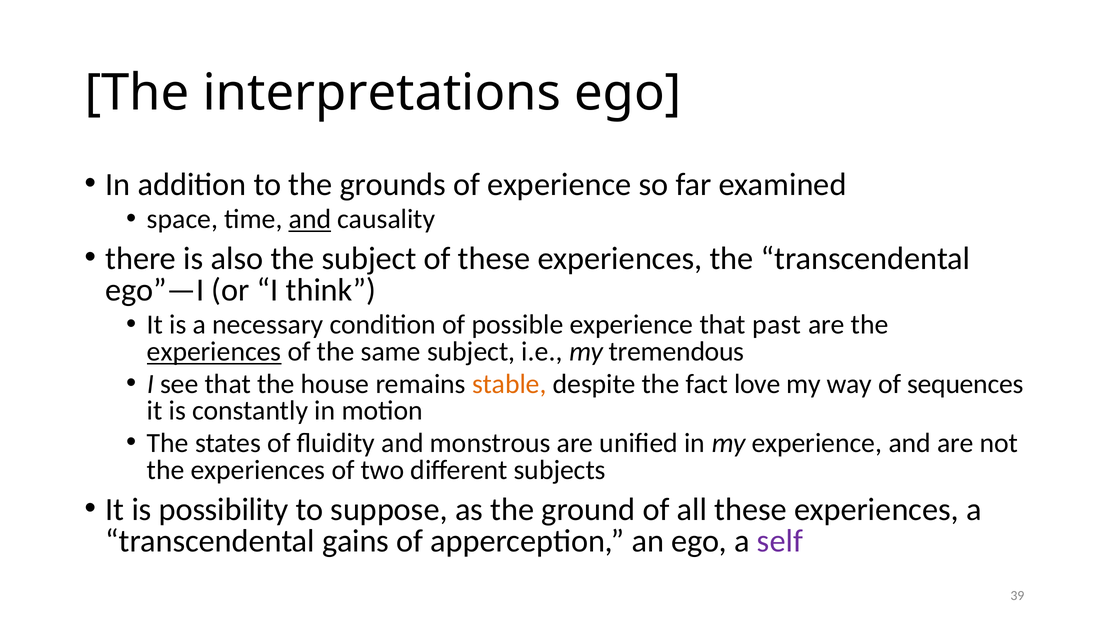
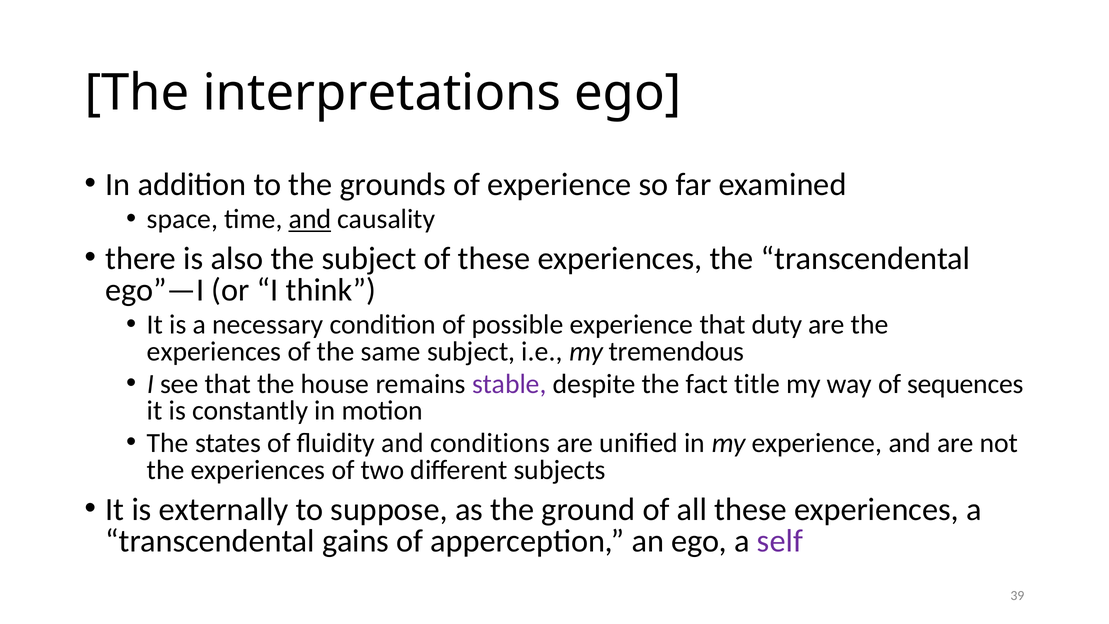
past: past -> duty
experiences at (214, 352) underline: present -> none
stable colour: orange -> purple
love: love -> title
monstrous: monstrous -> conditions
possibility: possibility -> externally
